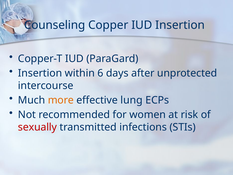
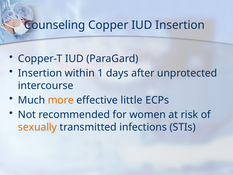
6: 6 -> 1
lung: lung -> little
sexually colour: red -> orange
